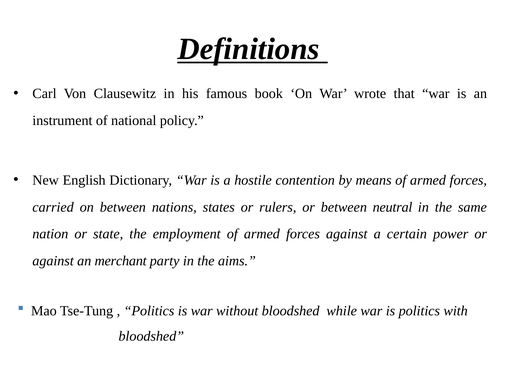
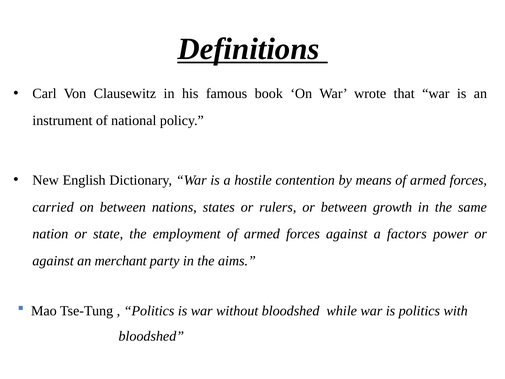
neutral: neutral -> growth
certain: certain -> factors
